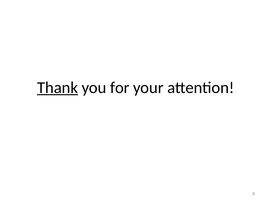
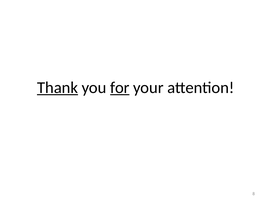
for underline: none -> present
